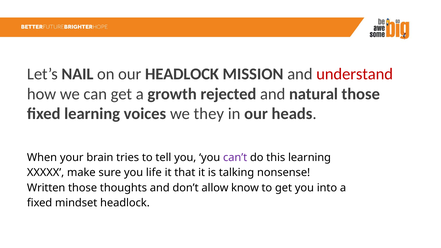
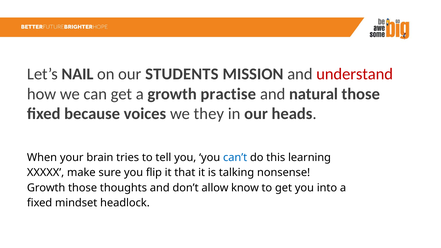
our HEADLOCK: HEADLOCK -> STUDENTS
rejected: rejected -> practise
fixed learning: learning -> because
can’t colour: purple -> blue
life: life -> flip
Written at (46, 188): Written -> Growth
